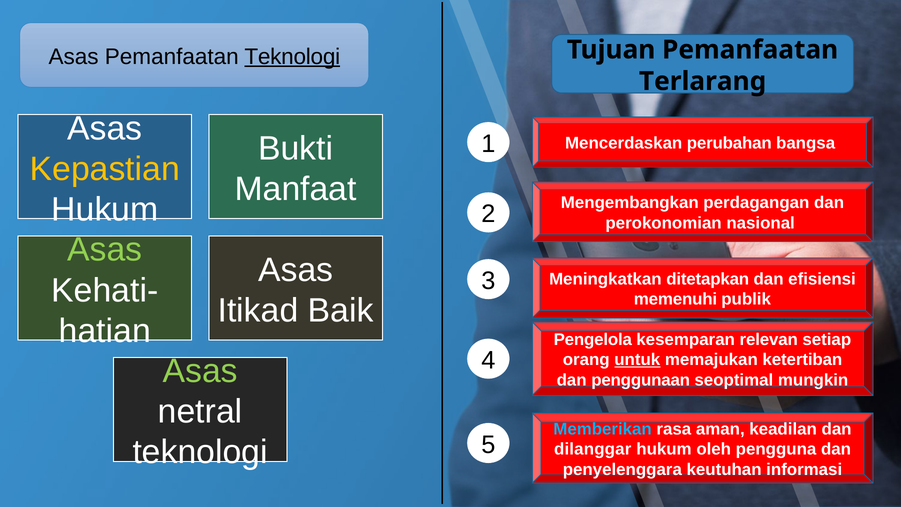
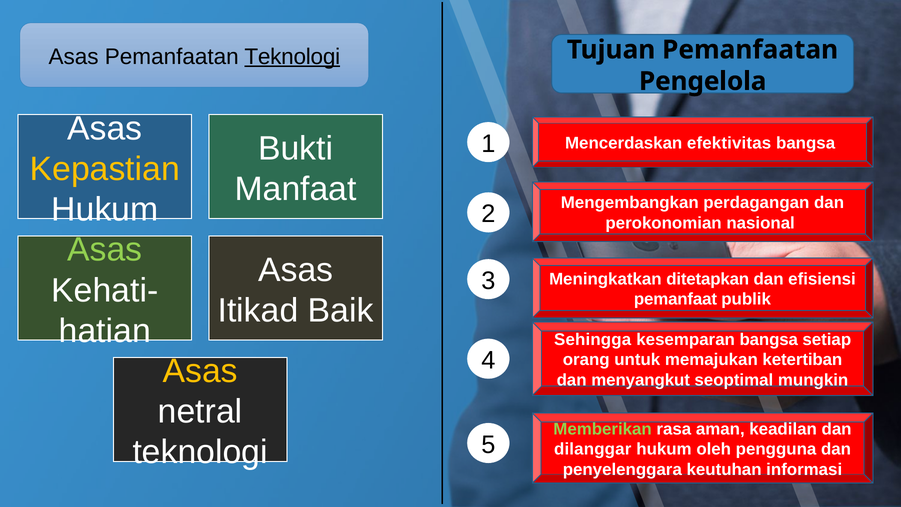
Terlarang: Terlarang -> Pengelola
perubahan: perubahan -> efektivitas
memenuhi: memenuhi -> pemanfaat
Pengelola: Pengelola -> Sehingga
kesemparan relevan: relevan -> bangsa
untuk underline: present -> none
Asas at (200, 371) colour: light green -> yellow
penggunaan: penggunaan -> menyangkut
Memberikan colour: light blue -> light green
